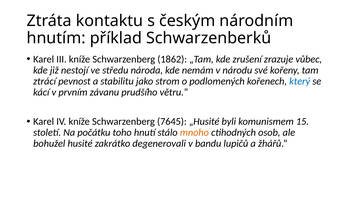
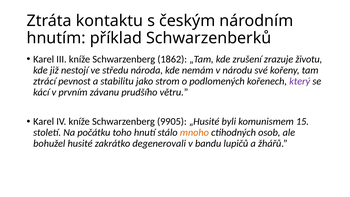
vůbec: vůbec -> životu
který colour: blue -> purple
7645: 7645 -> 9905
